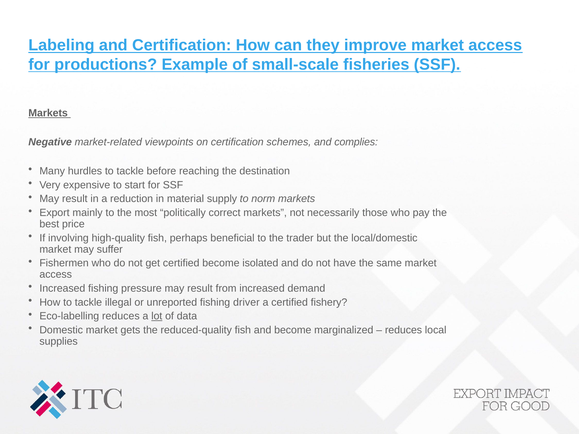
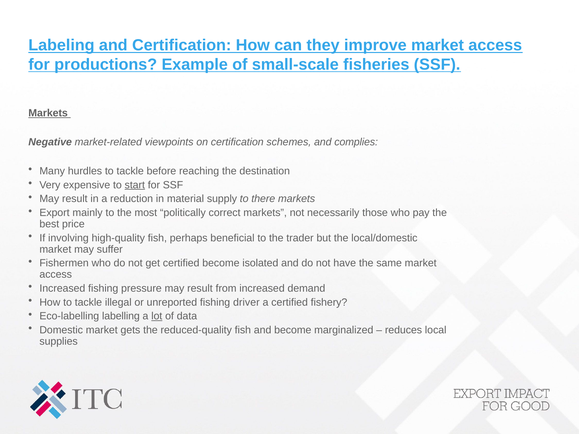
start underline: none -> present
norm: norm -> there
Eco-labelling reduces: reduces -> labelling
